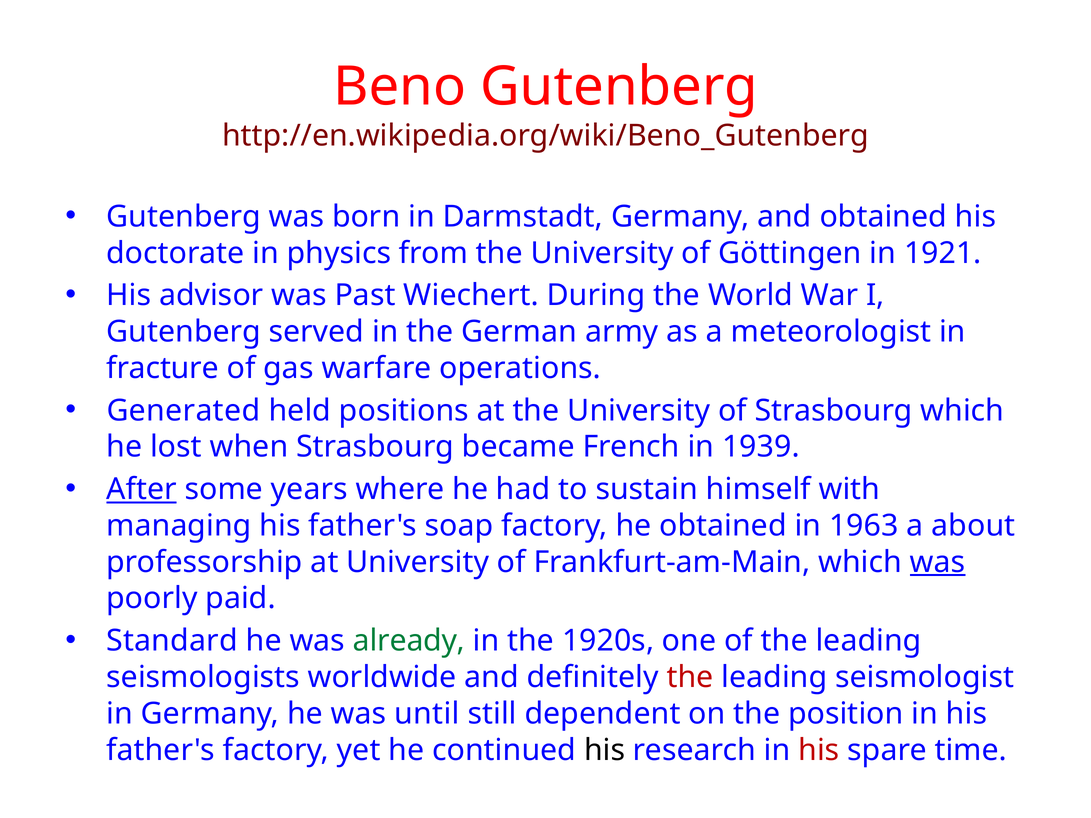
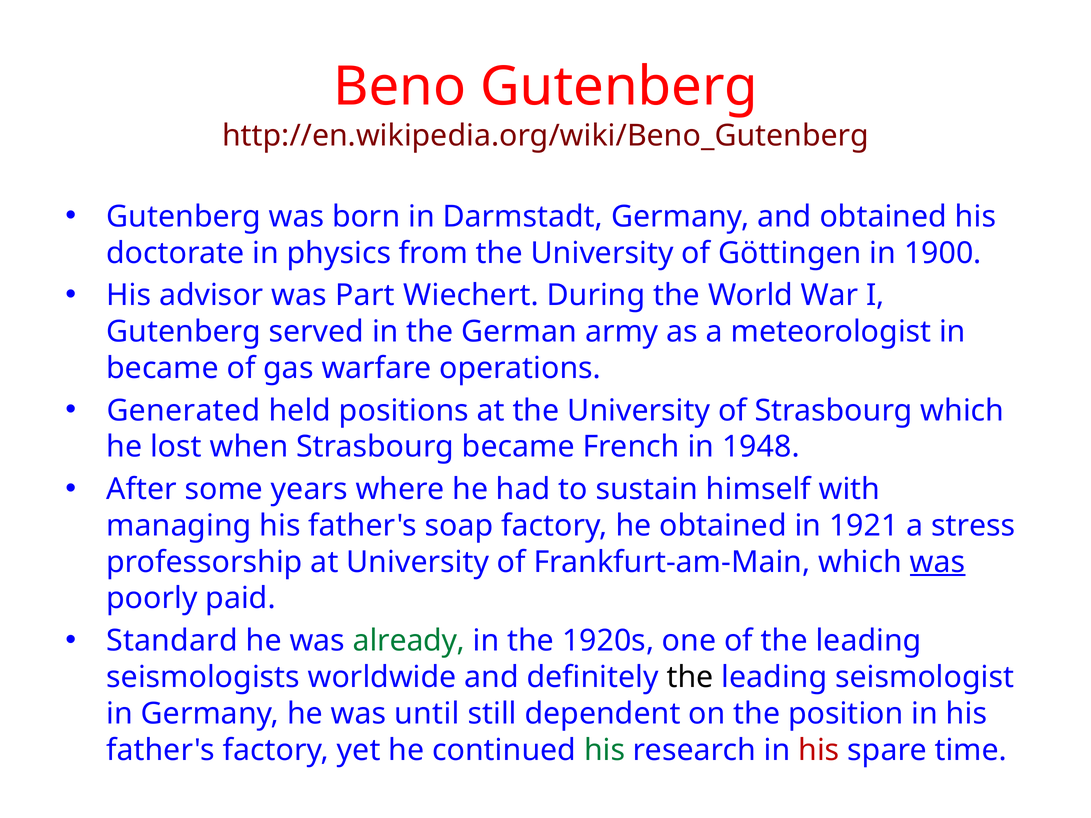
1921: 1921 -> 1900
Past: Past -> Part
fracture at (163, 368): fracture -> became
1939: 1939 -> 1948
After underline: present -> none
1963: 1963 -> 1921
about: about -> stress
the at (690, 677) colour: red -> black
his at (605, 750) colour: black -> green
